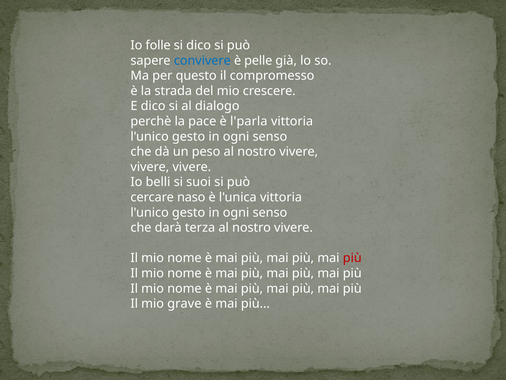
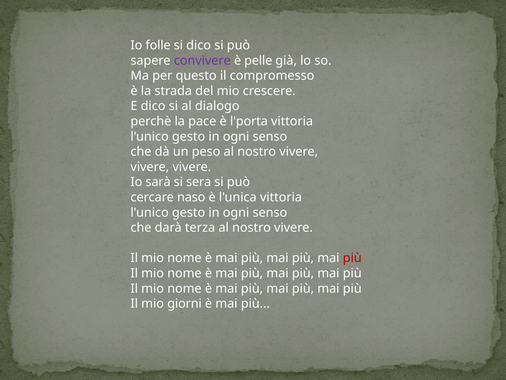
convivere colour: blue -> purple
l'parla: l'parla -> l'porta
belli: belli -> sarà
suoi: suoi -> sera
grave: grave -> giorni
